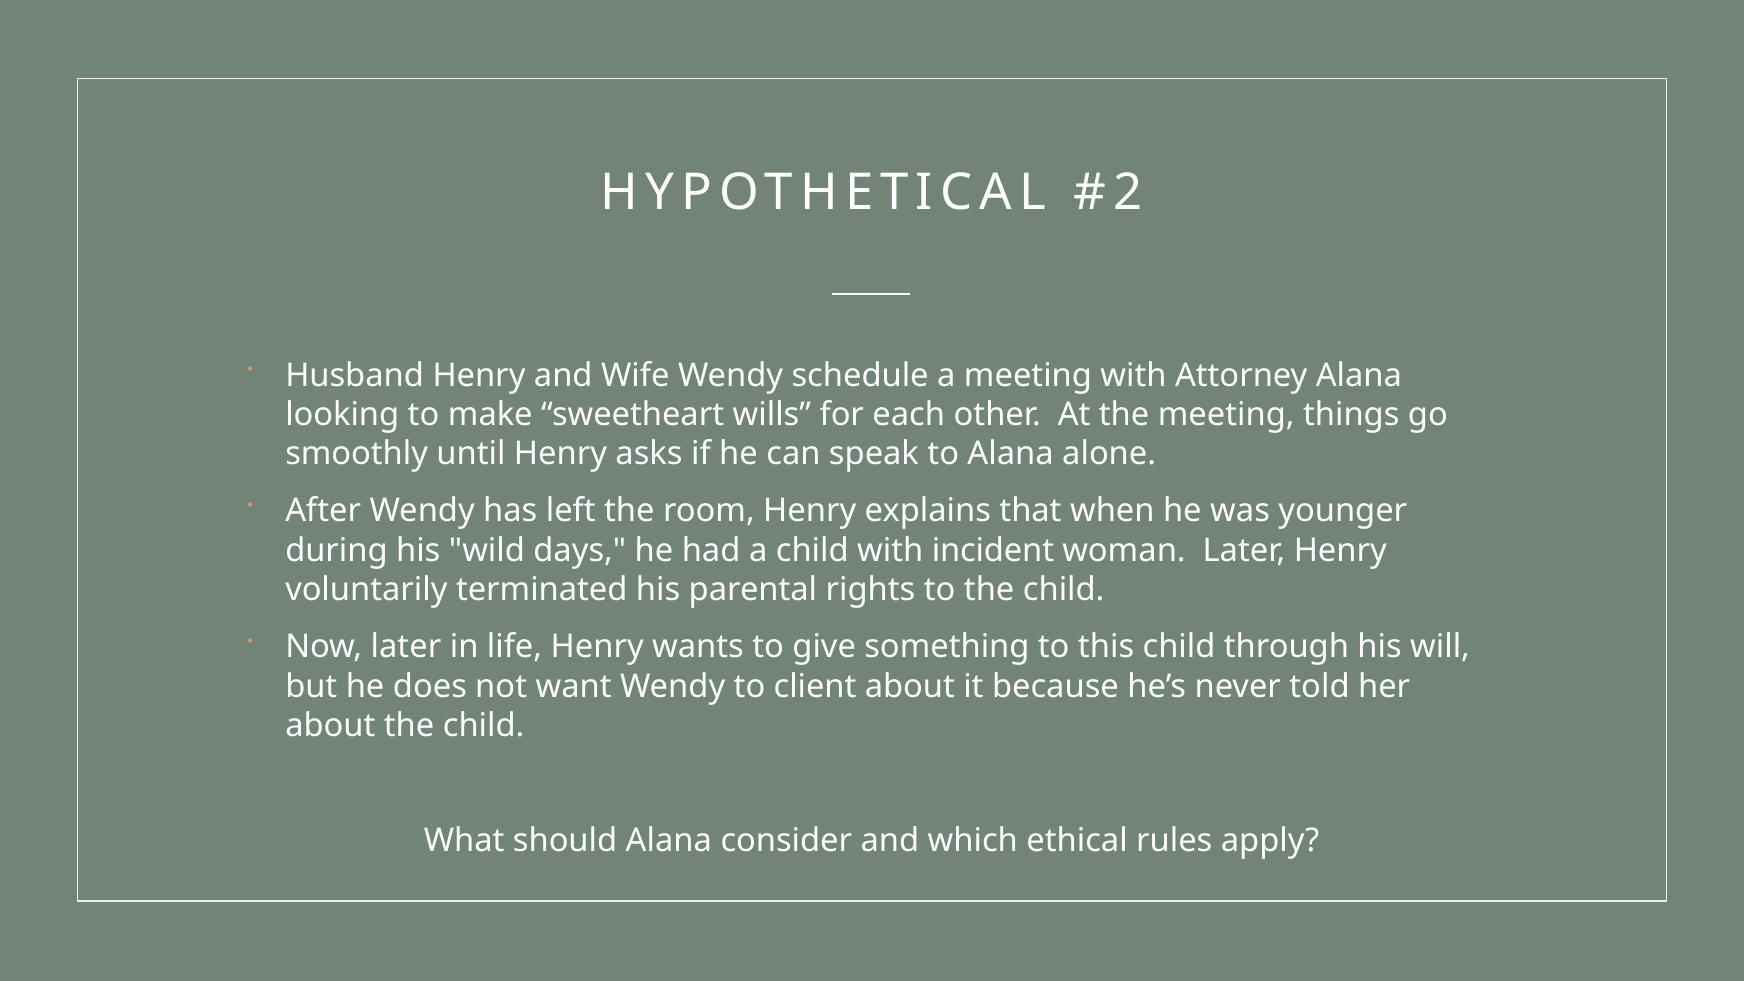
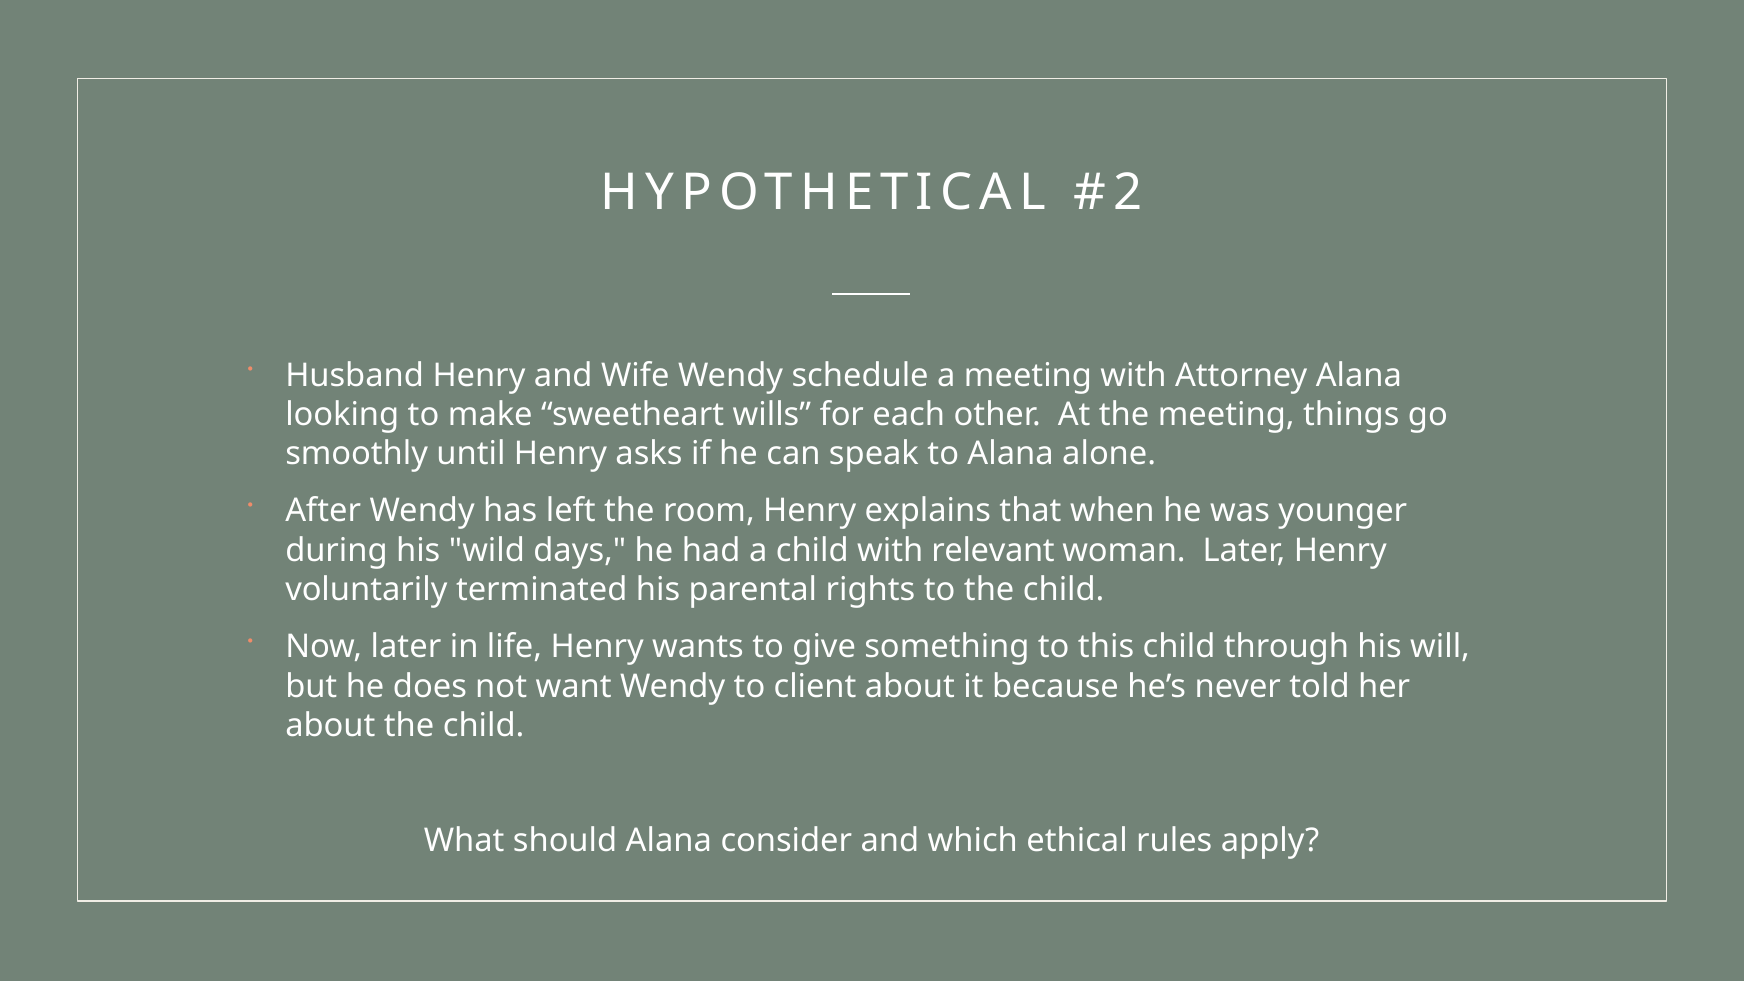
incident: incident -> relevant
